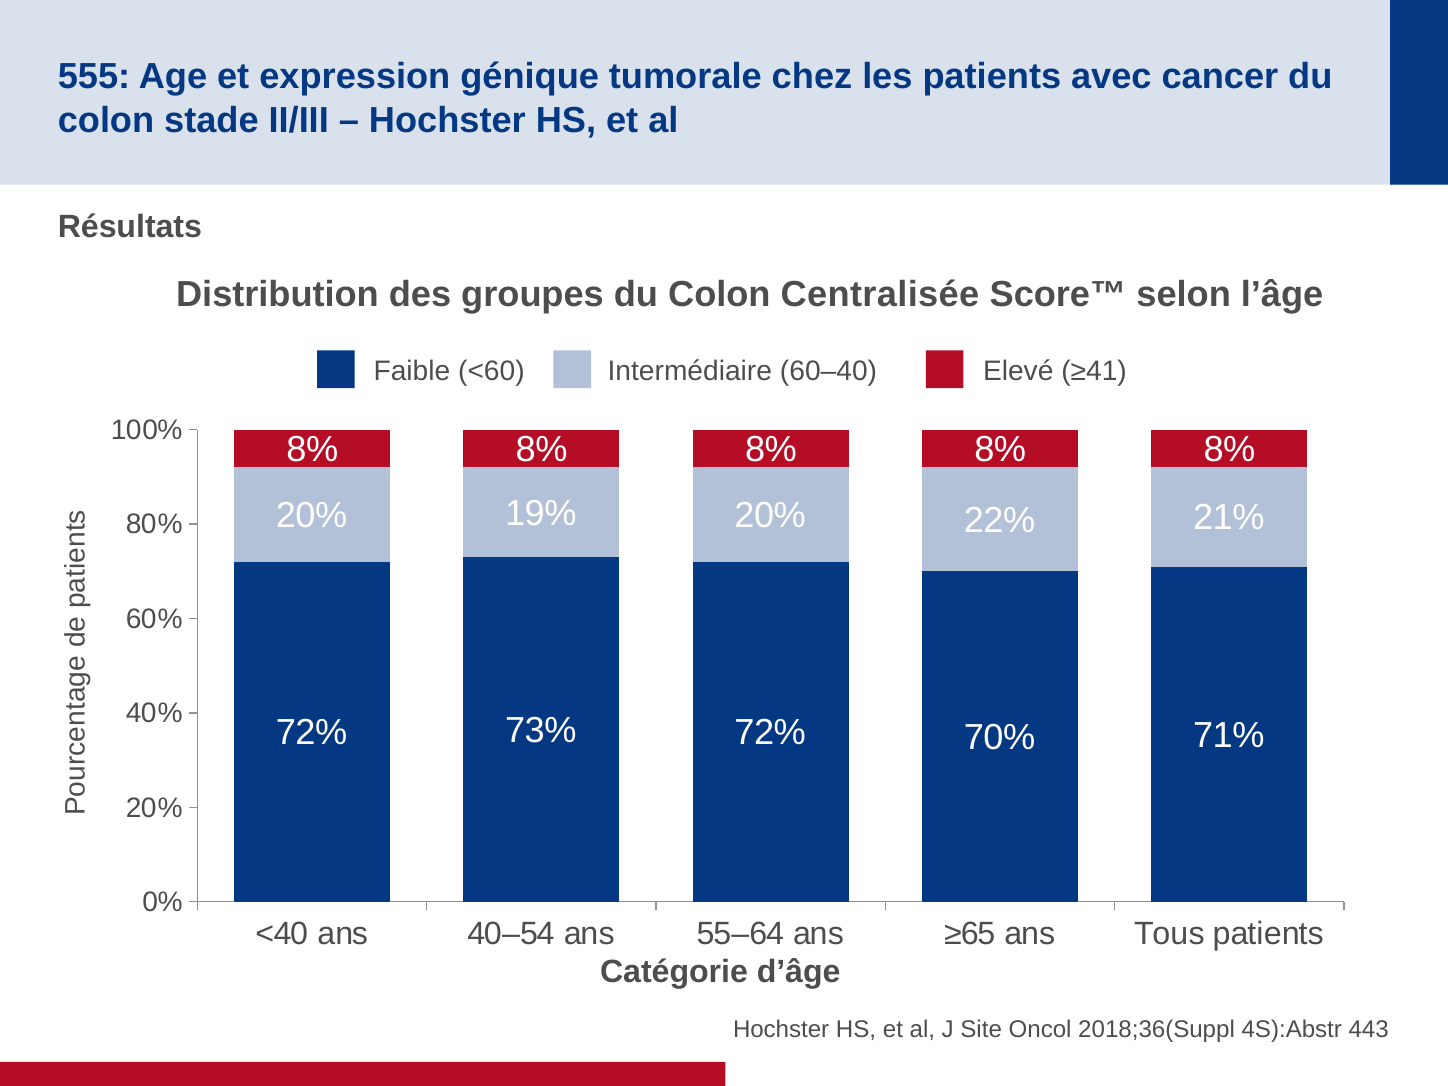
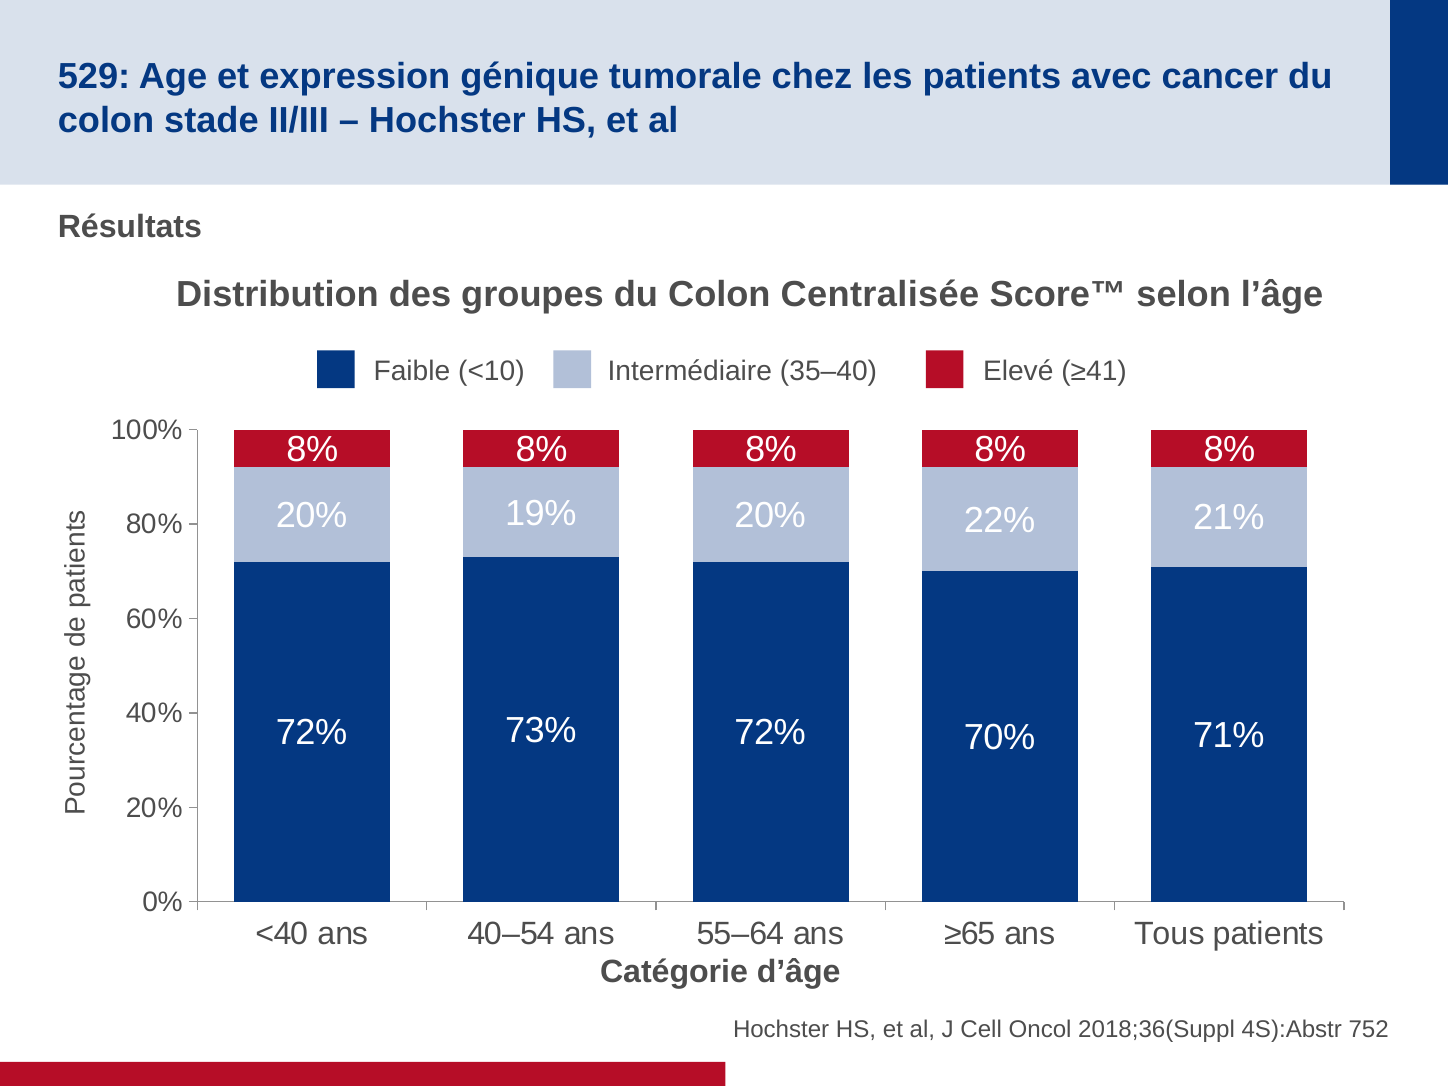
555: 555 -> 529
<60: <60 -> <10
60–40: 60–40 -> 35–40
Site: Site -> Cell
443: 443 -> 752
